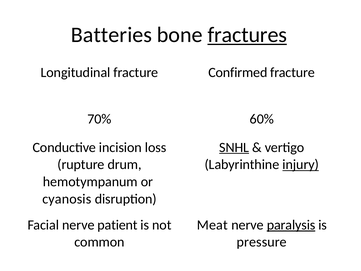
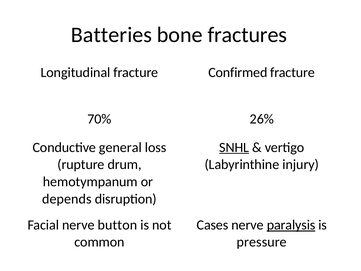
fractures underline: present -> none
60%: 60% -> 26%
incision: incision -> general
injury underline: present -> none
cyanosis: cyanosis -> depends
patient: patient -> button
Meat: Meat -> Cases
